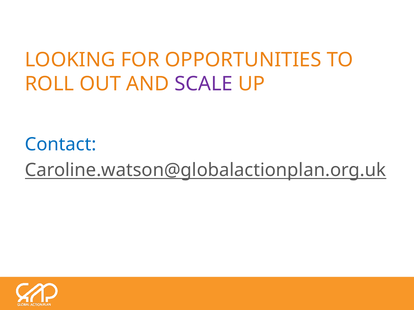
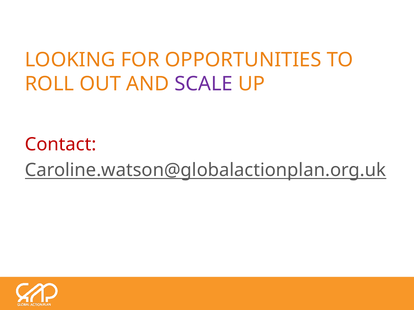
Contact colour: blue -> red
